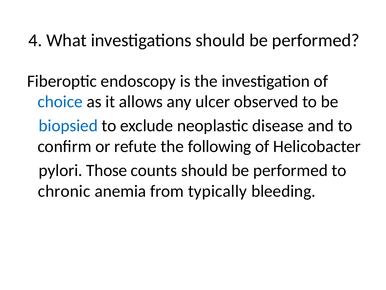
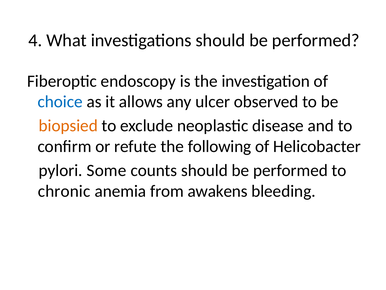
biopsied colour: blue -> orange
Those: Those -> Some
typically: typically -> awakens
